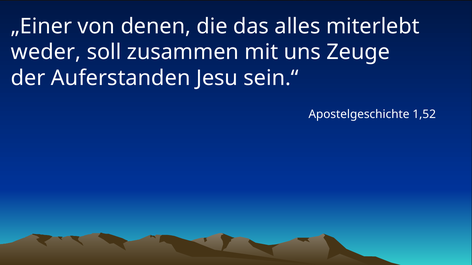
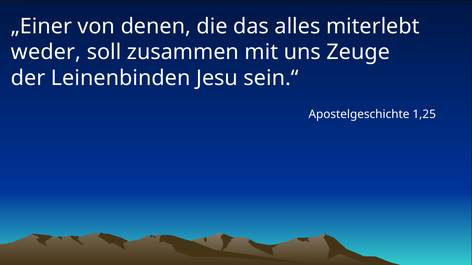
Auferstanden: Auferstanden -> Leinenbinden
1,52: 1,52 -> 1,25
